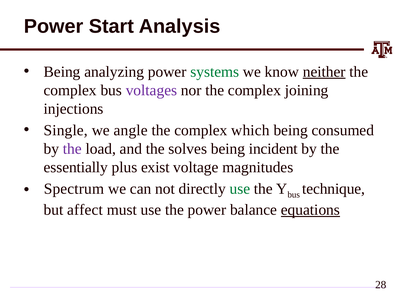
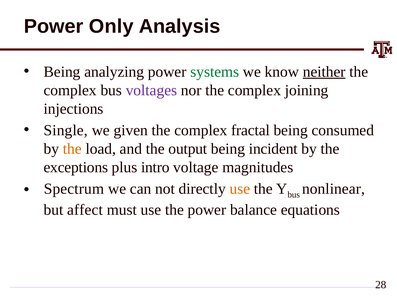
Start: Start -> Only
angle: angle -> given
which: which -> fractal
the at (72, 149) colour: purple -> orange
solves: solves -> output
essentially: essentially -> exceptions
exist: exist -> intro
use at (240, 189) colour: green -> orange
technique: technique -> nonlinear
equations underline: present -> none
